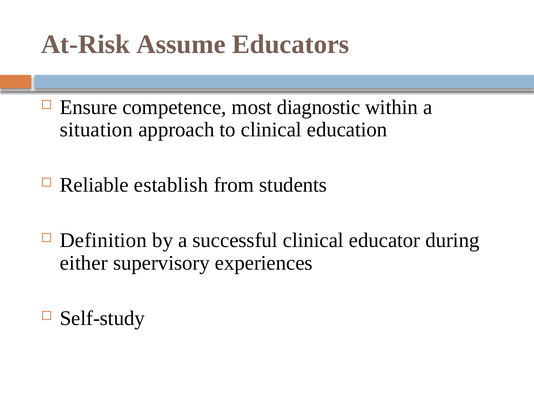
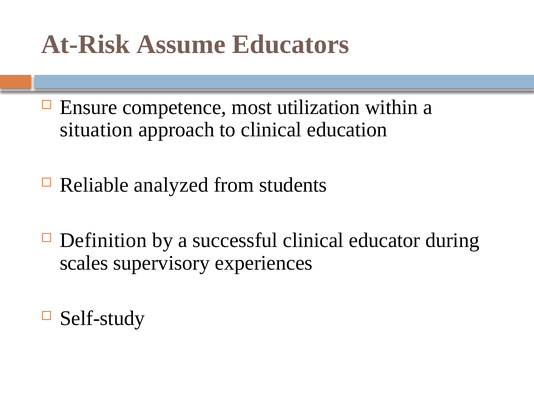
diagnostic: diagnostic -> utilization
establish: establish -> analyzed
either: either -> scales
